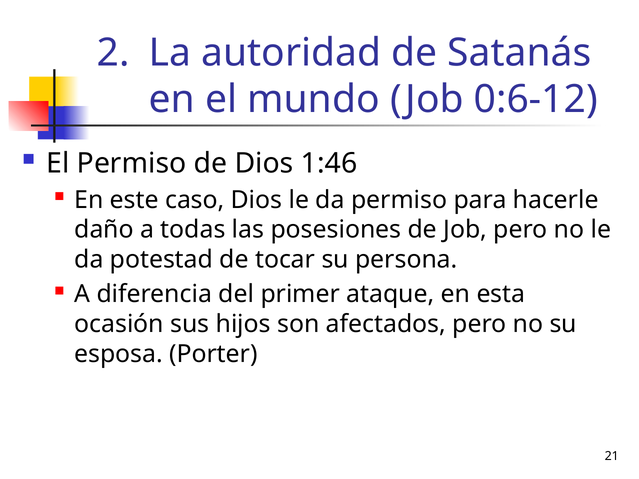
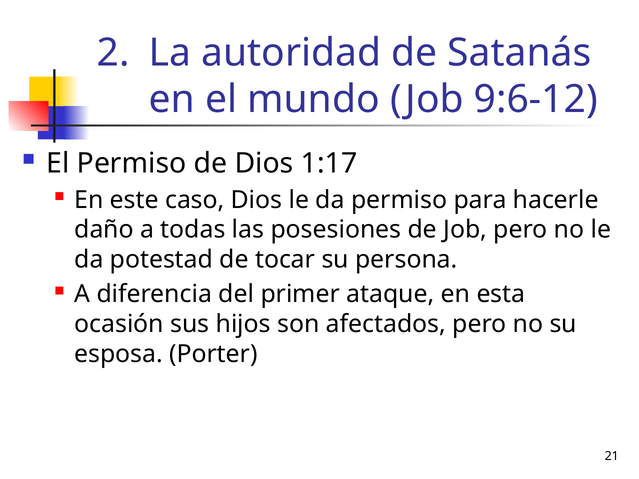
0:6-12: 0:6-12 -> 9:6-12
1:46: 1:46 -> 1:17
